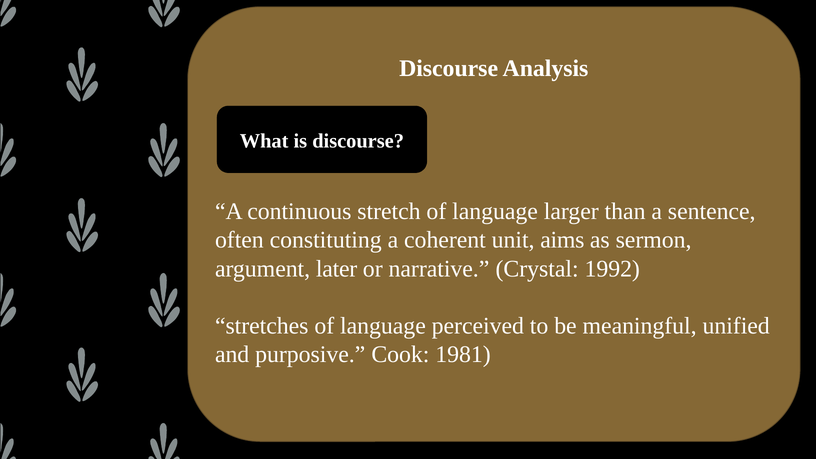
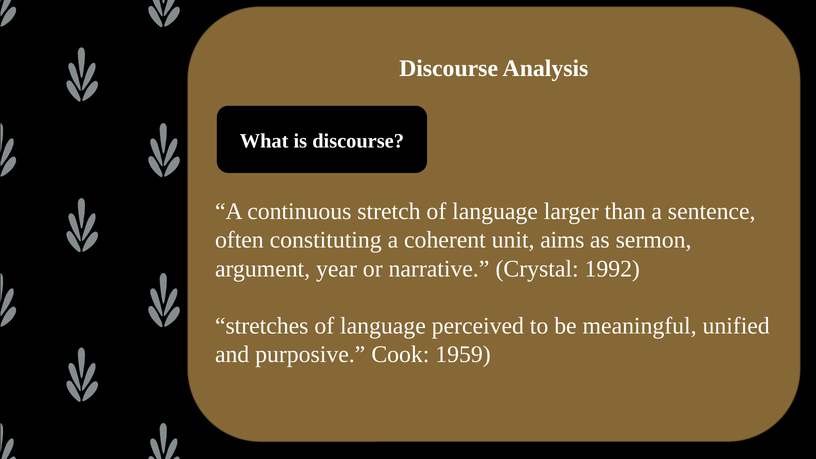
later: later -> year
1981: 1981 -> 1959
